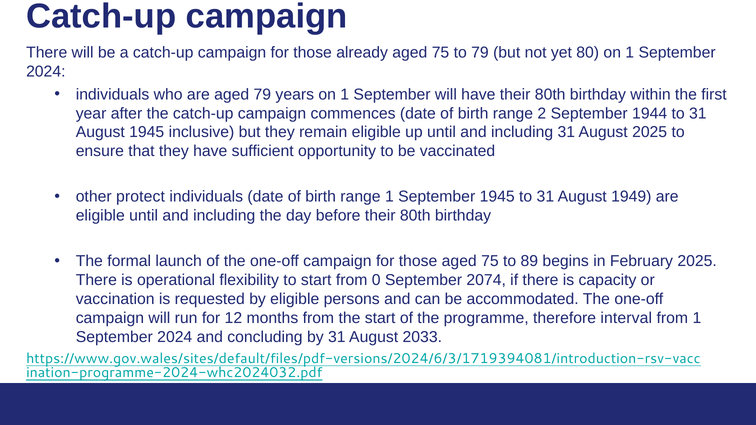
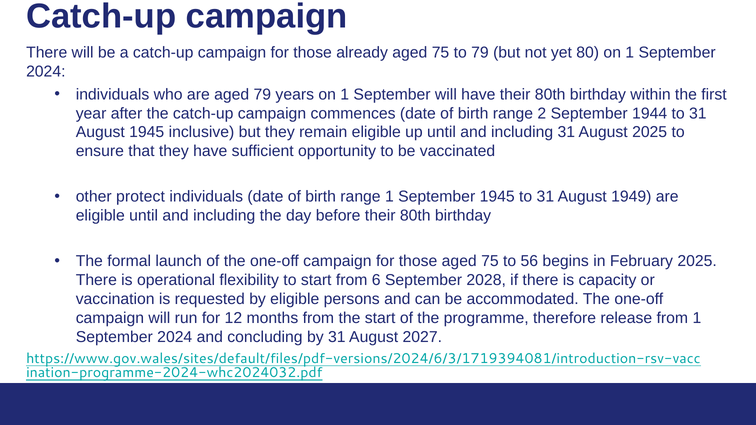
89: 89 -> 56
0: 0 -> 6
2074: 2074 -> 2028
interval: interval -> release
2033: 2033 -> 2027
